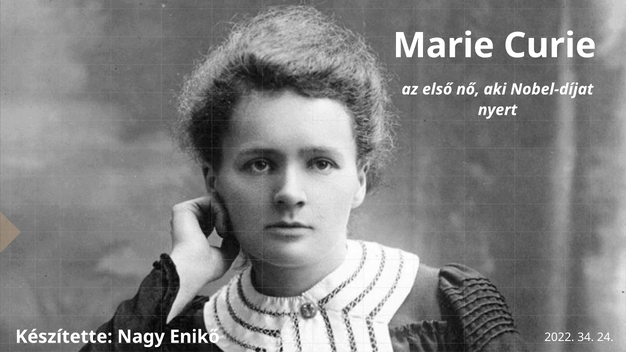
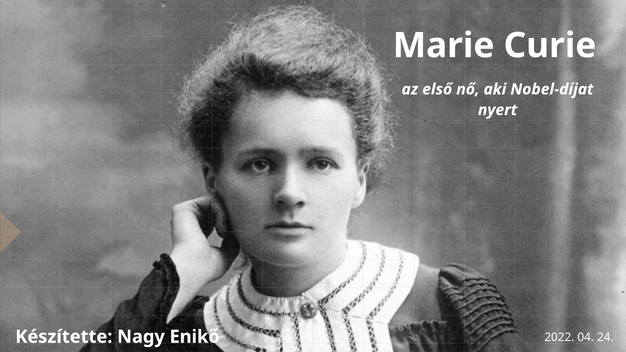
34: 34 -> 04
